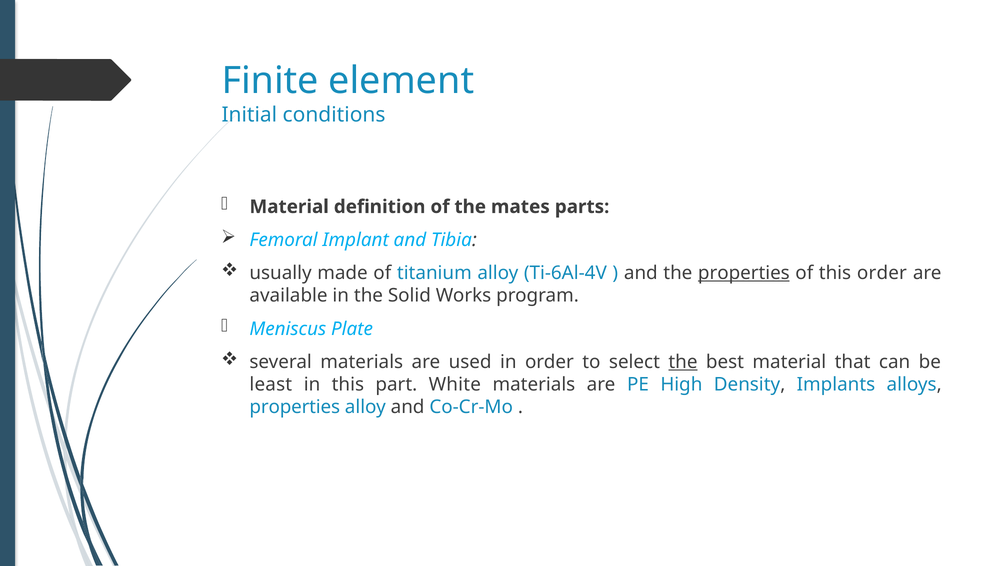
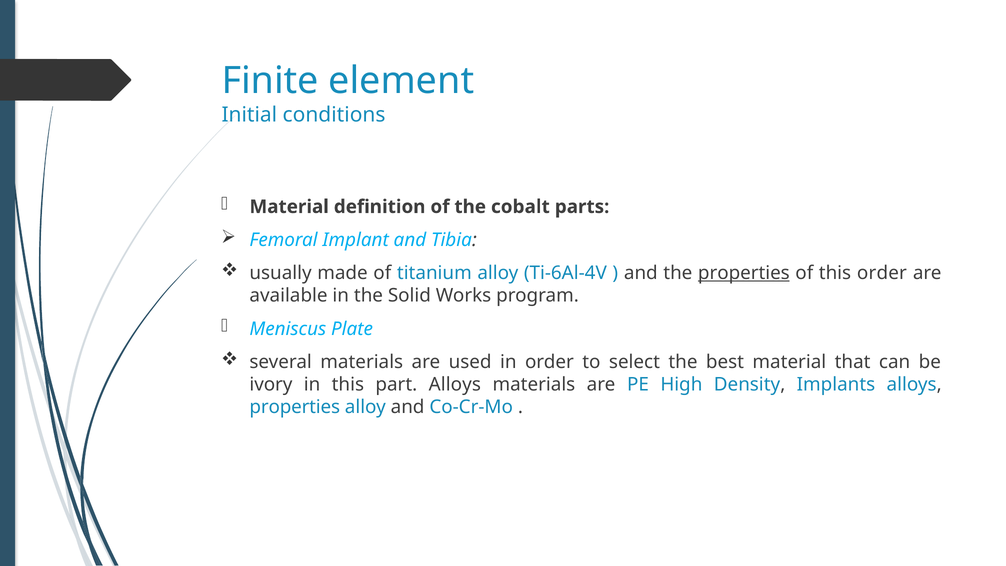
mates: mates -> cobalt
the at (683, 362) underline: present -> none
least: least -> ivory
part White: White -> Alloys
